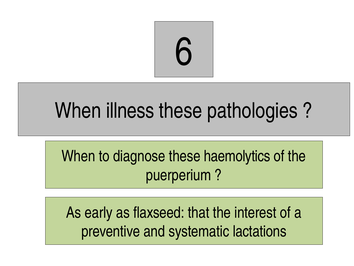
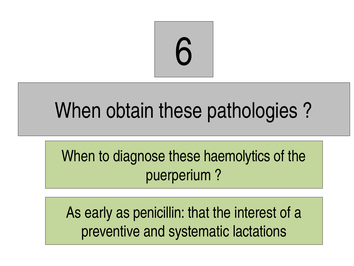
illness: illness -> obtain
flaxseed: flaxseed -> penicillin
